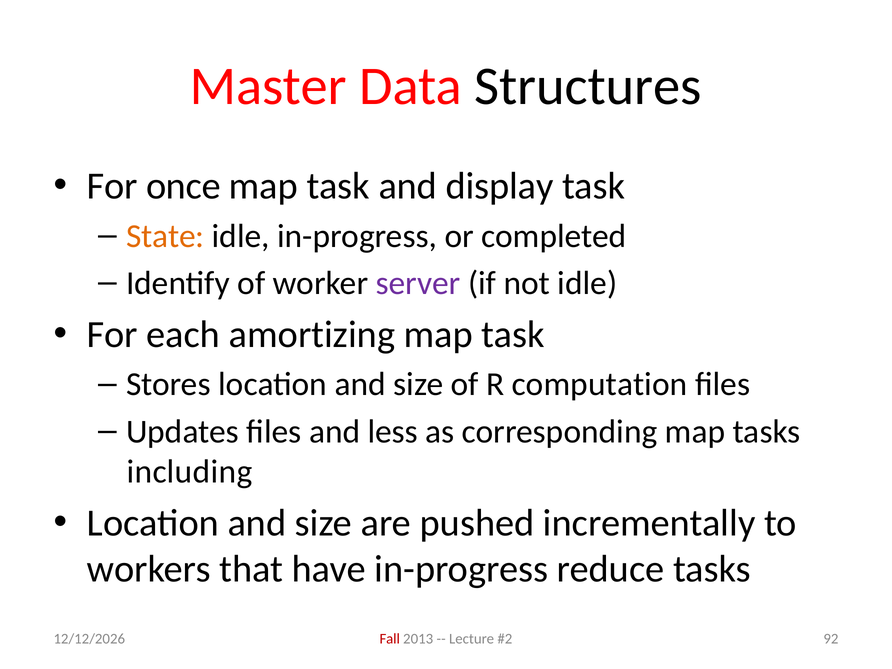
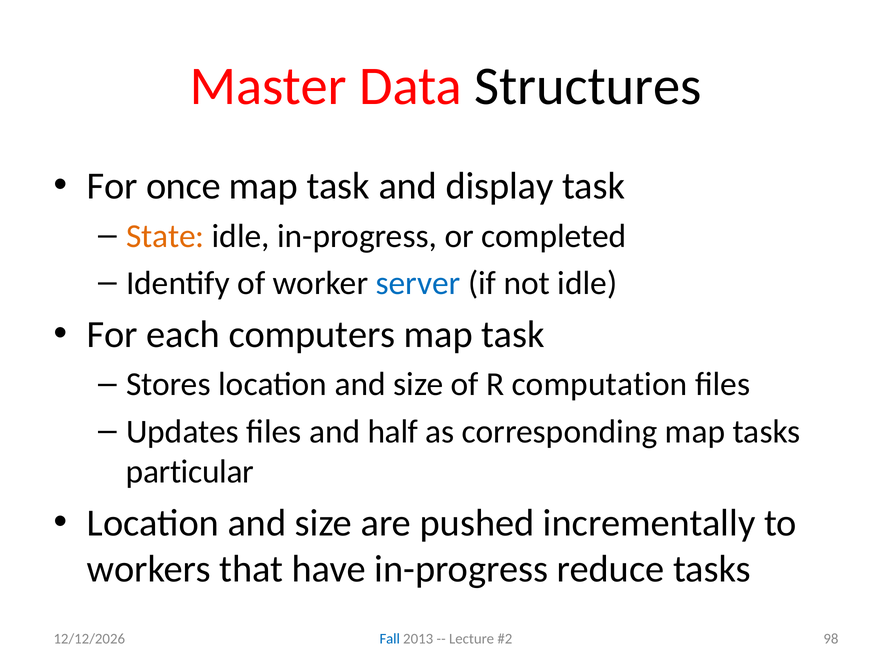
server colour: purple -> blue
amortizing: amortizing -> computers
less: less -> half
including: including -> particular
92: 92 -> 98
Fall colour: red -> blue
